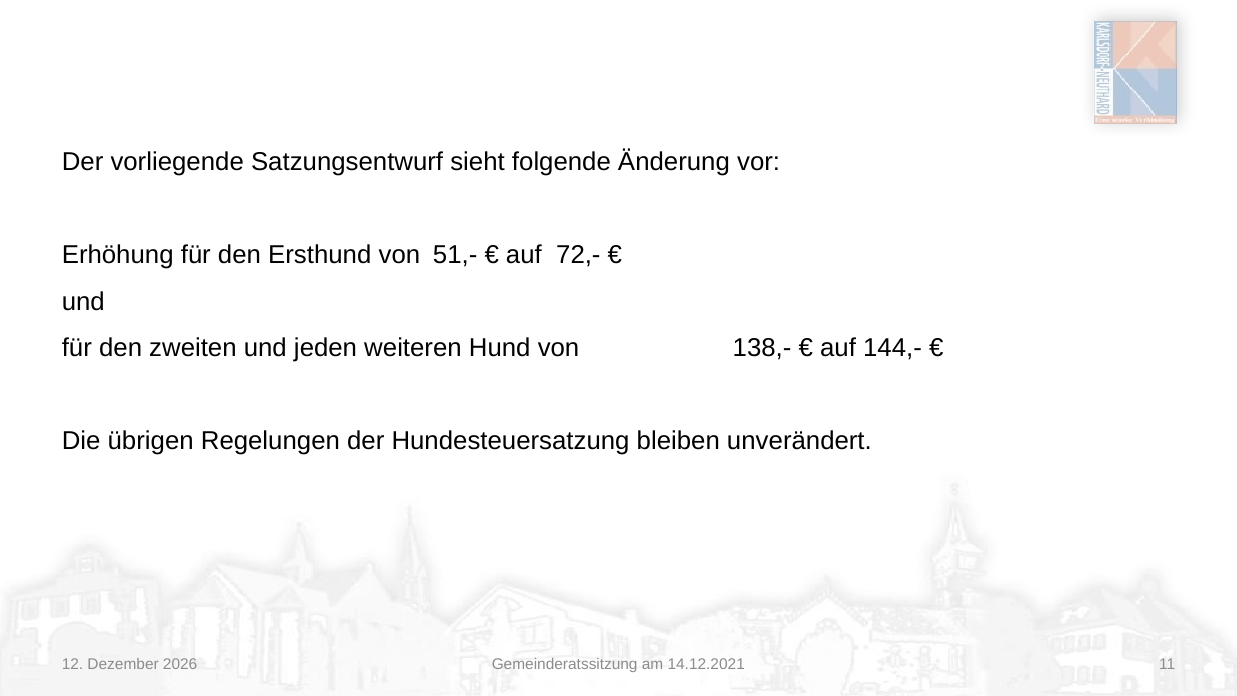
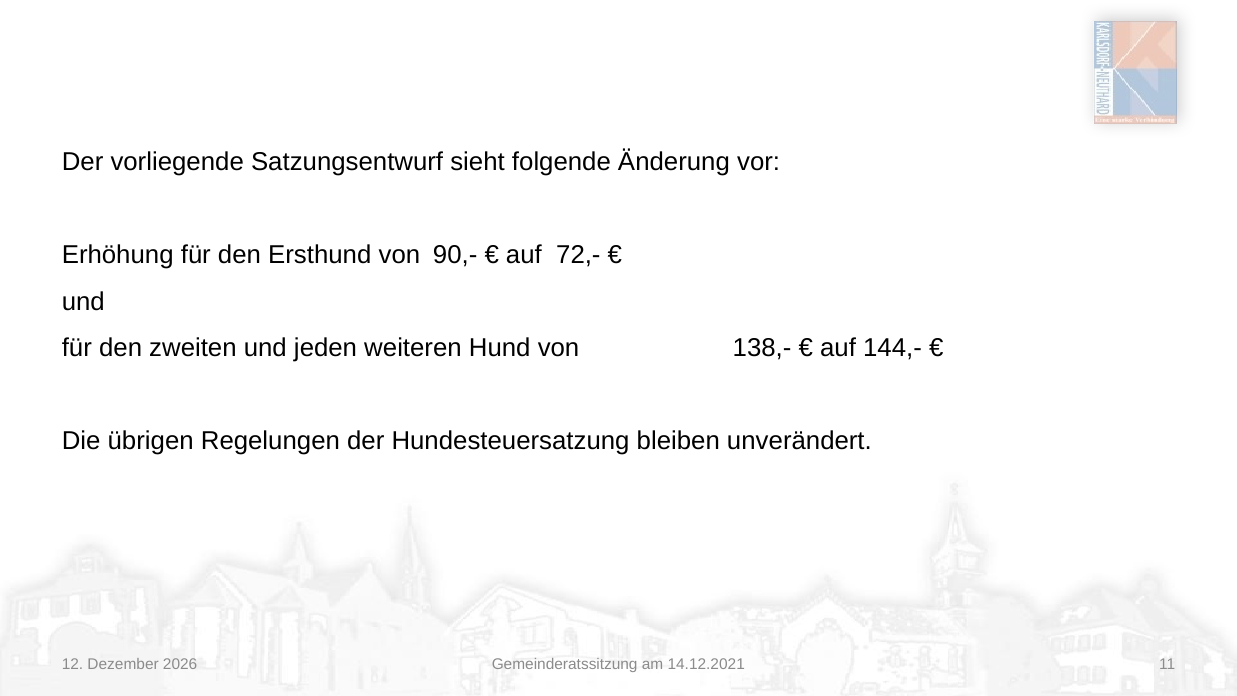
51,-: 51,- -> 90,-
